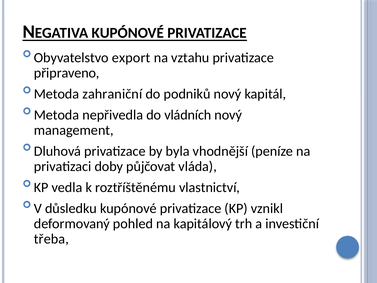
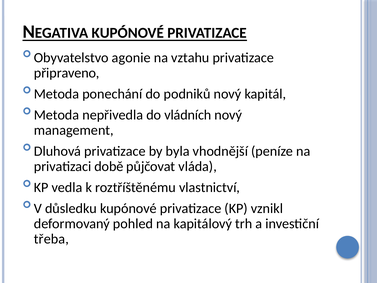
export: export -> agonie
zahraniční: zahraniční -> ponechání
doby: doby -> době
